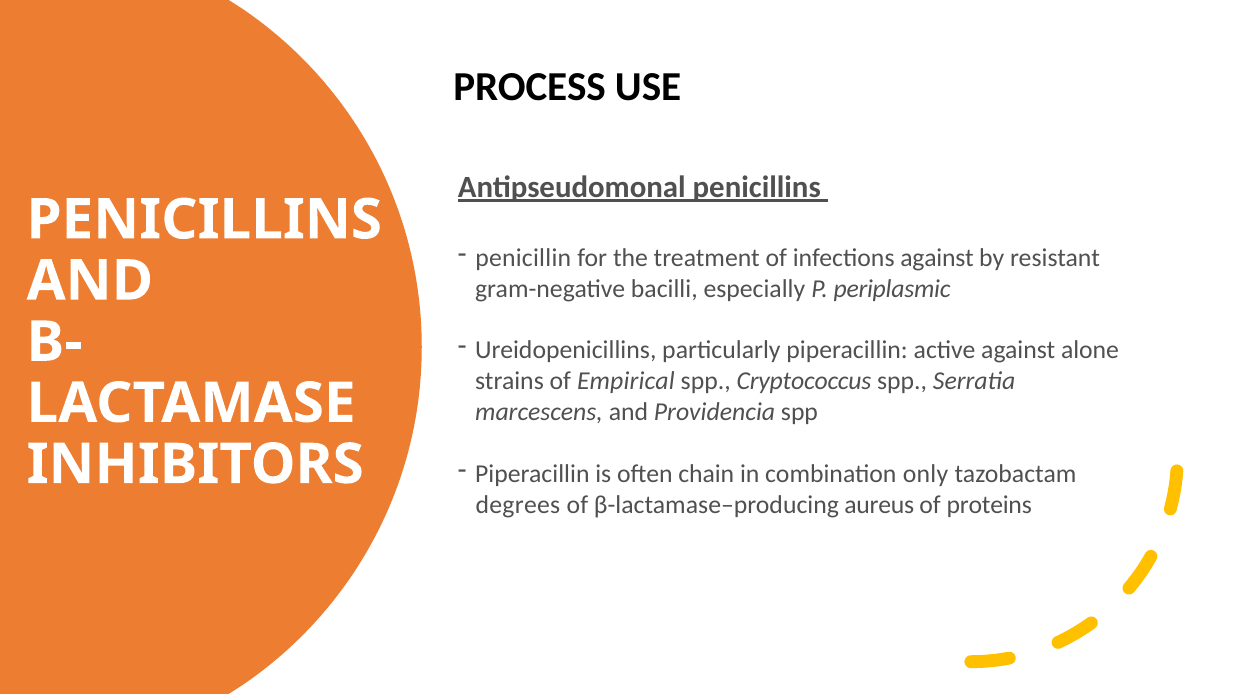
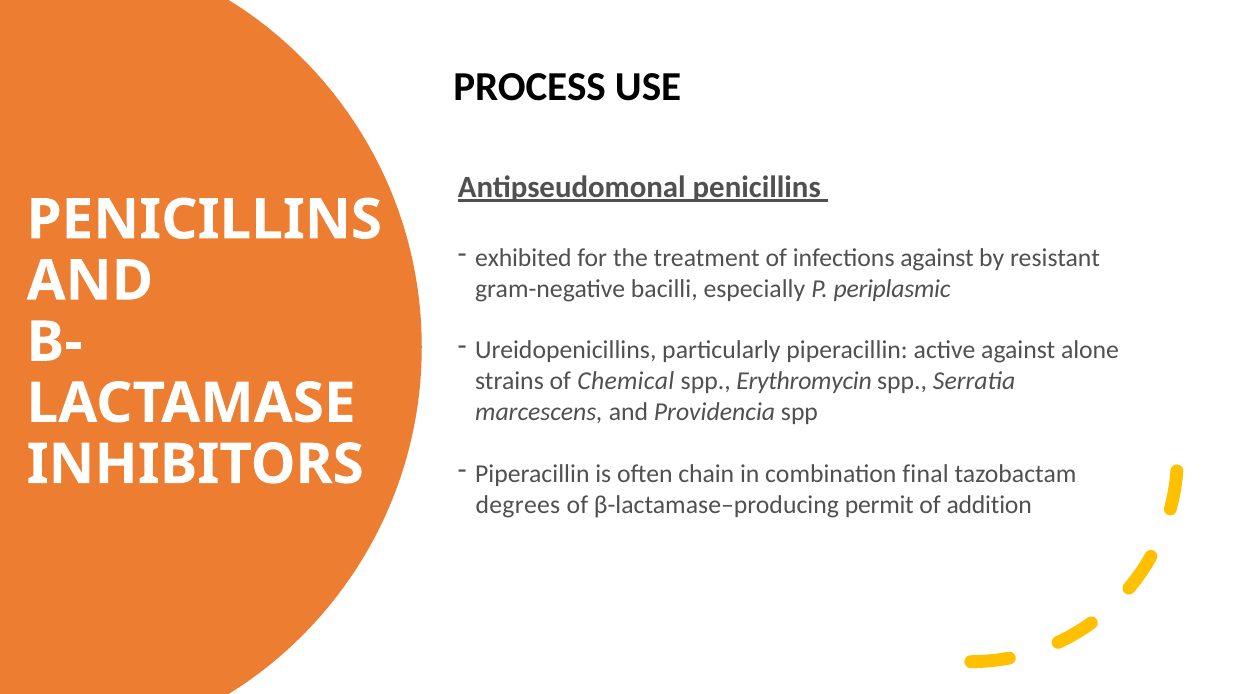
penicillin: penicillin -> exhibited
Empirical: Empirical -> Chemical
Cryptococcus: Cryptococcus -> Erythromycin
only: only -> final
aureus: aureus -> permit
proteins: proteins -> addition
